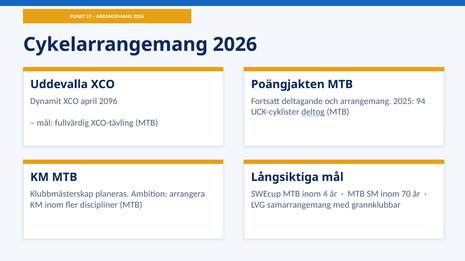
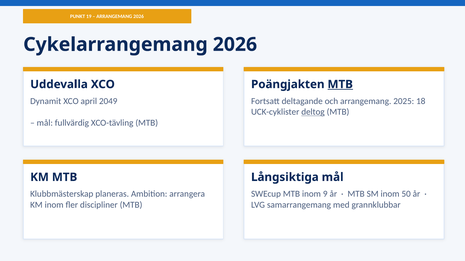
MTB at (340, 85) underline: none -> present
2096: 2096 -> 2049
94: 94 -> 18
4: 4 -> 9
70: 70 -> 50
